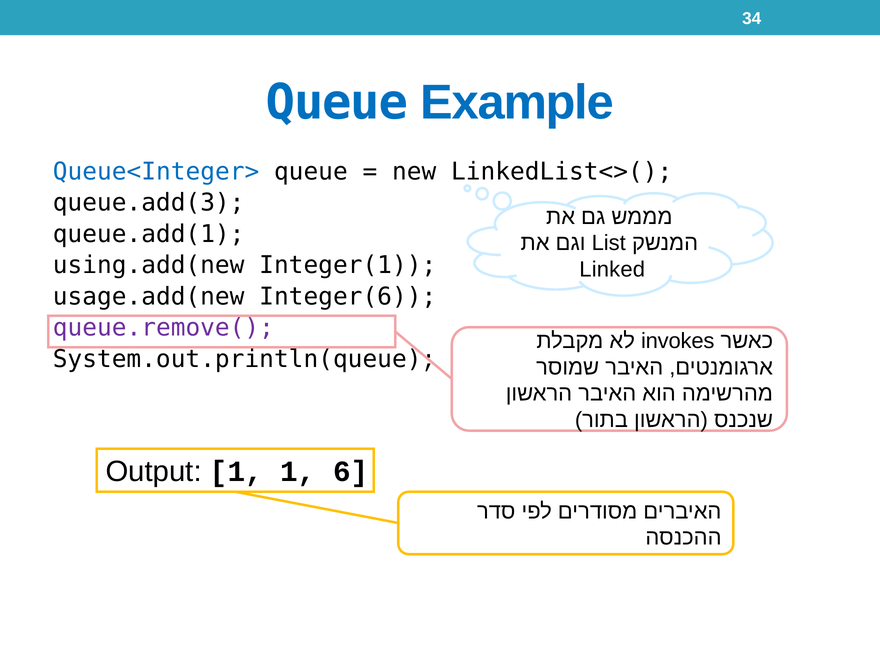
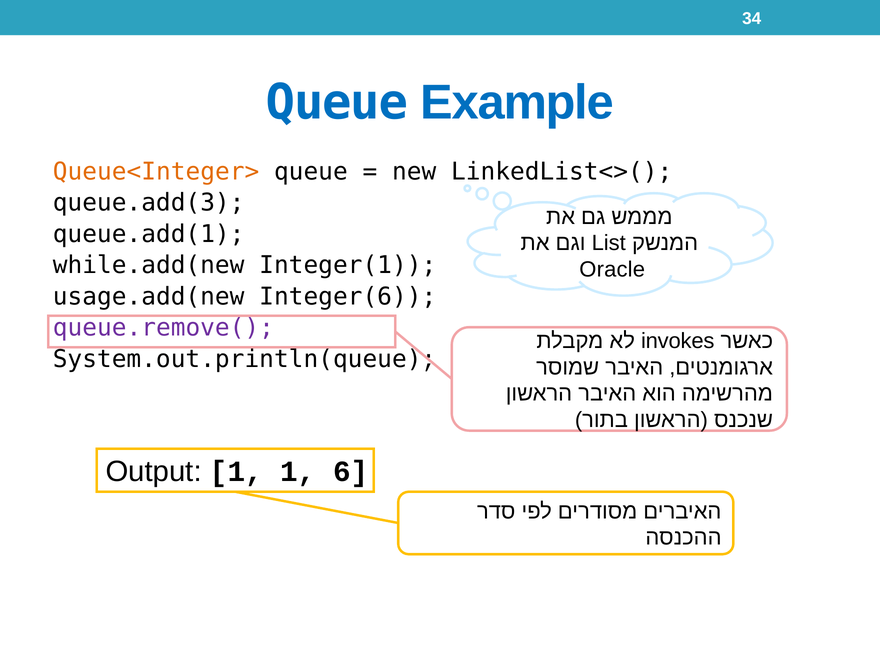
Queue<Integer> colour: blue -> orange
using.add(new: using.add(new -> while.add(new
Linked: Linked -> Oracle
